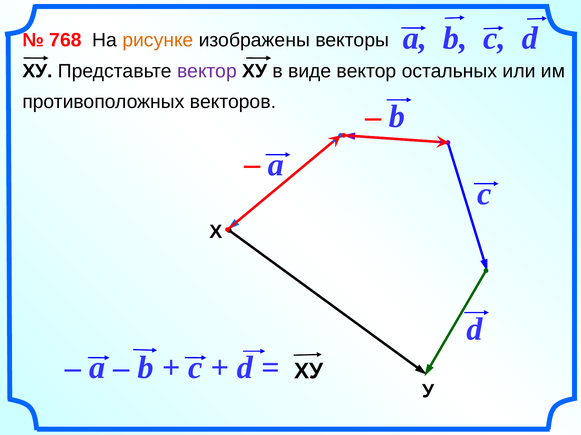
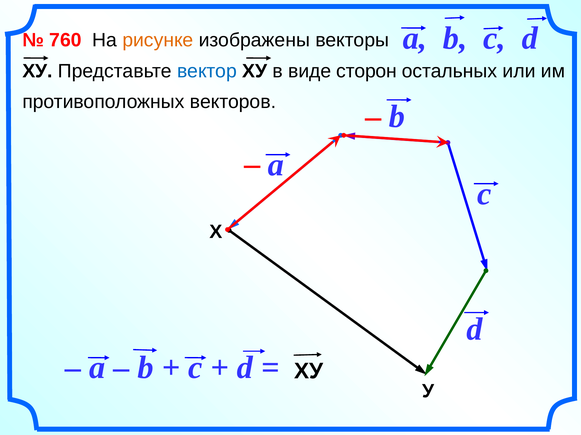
768: 768 -> 760
вектор at (207, 71) colour: purple -> blue
виде вектор: вектор -> сторон
